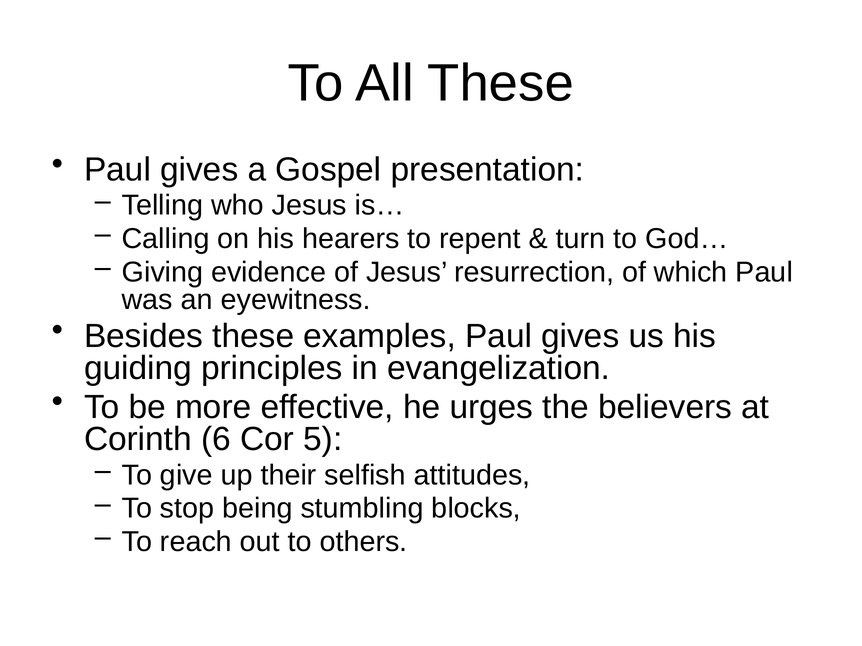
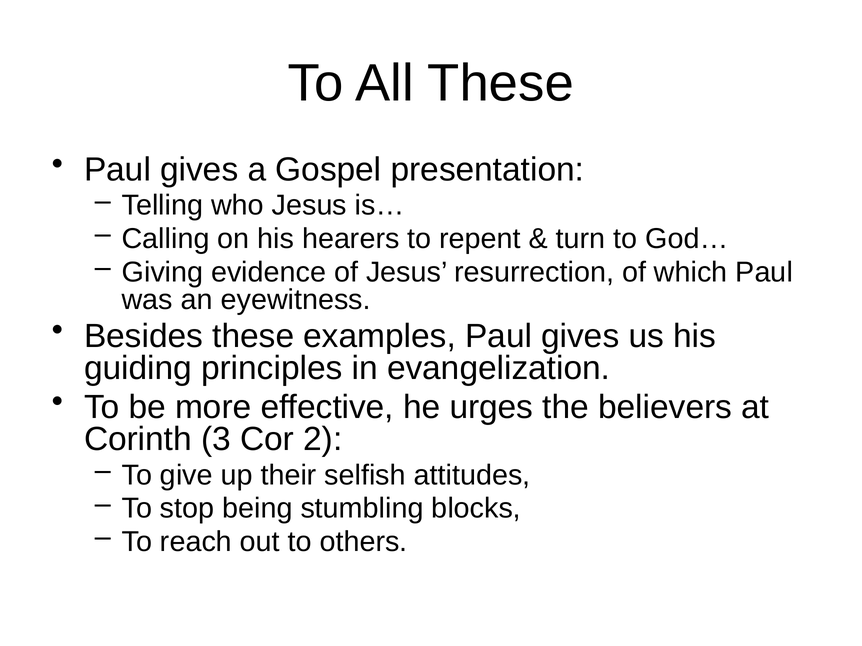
6: 6 -> 3
5: 5 -> 2
